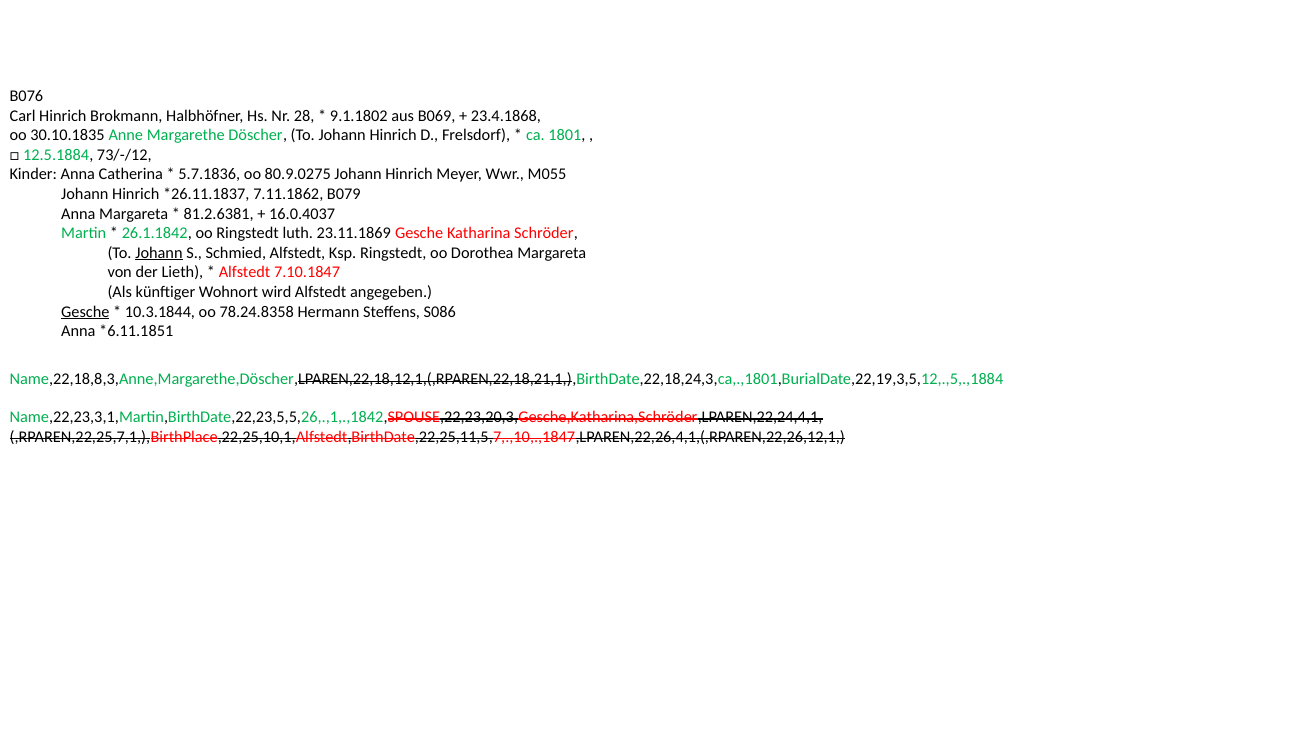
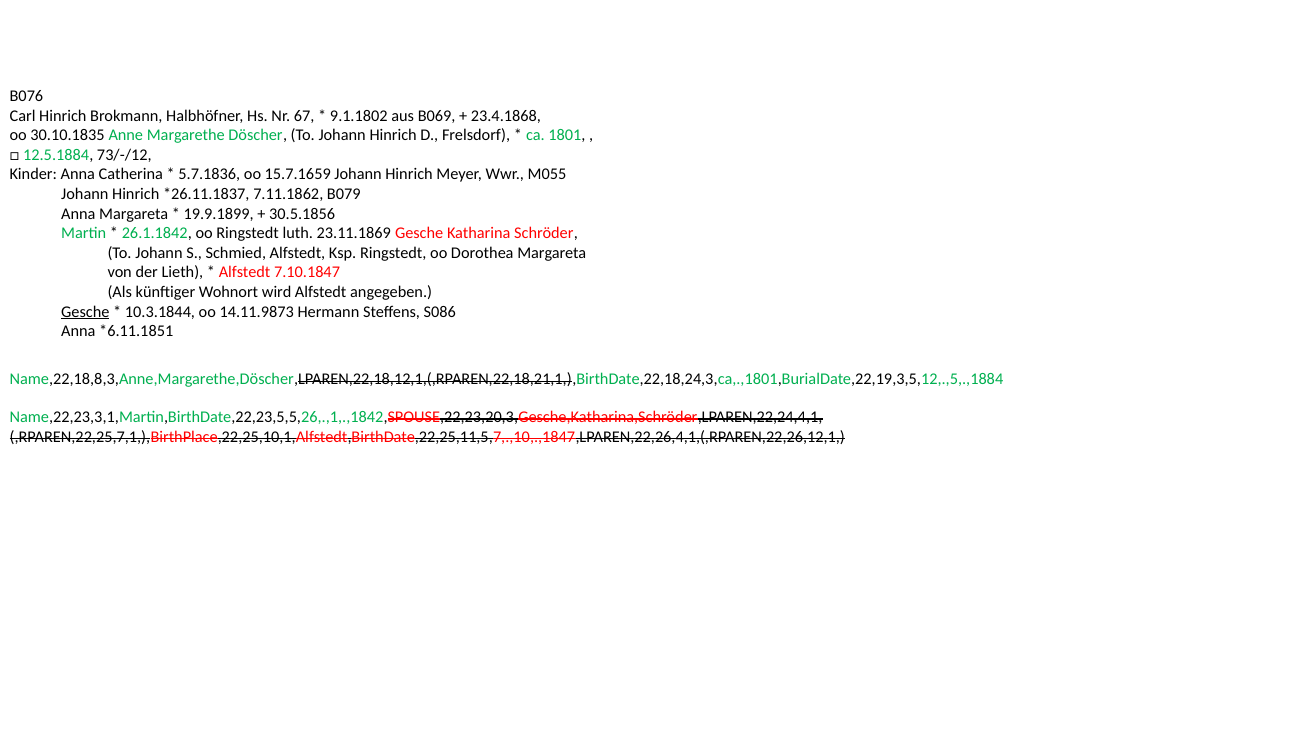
28: 28 -> 67
80.9.0275: 80.9.0275 -> 15.7.1659
81.2.6381: 81.2.6381 -> 19.9.1899
16.0.4037: 16.0.4037 -> 30.5.1856
Johann at (159, 253) underline: present -> none
78.24.8358: 78.24.8358 -> 14.11.9873
